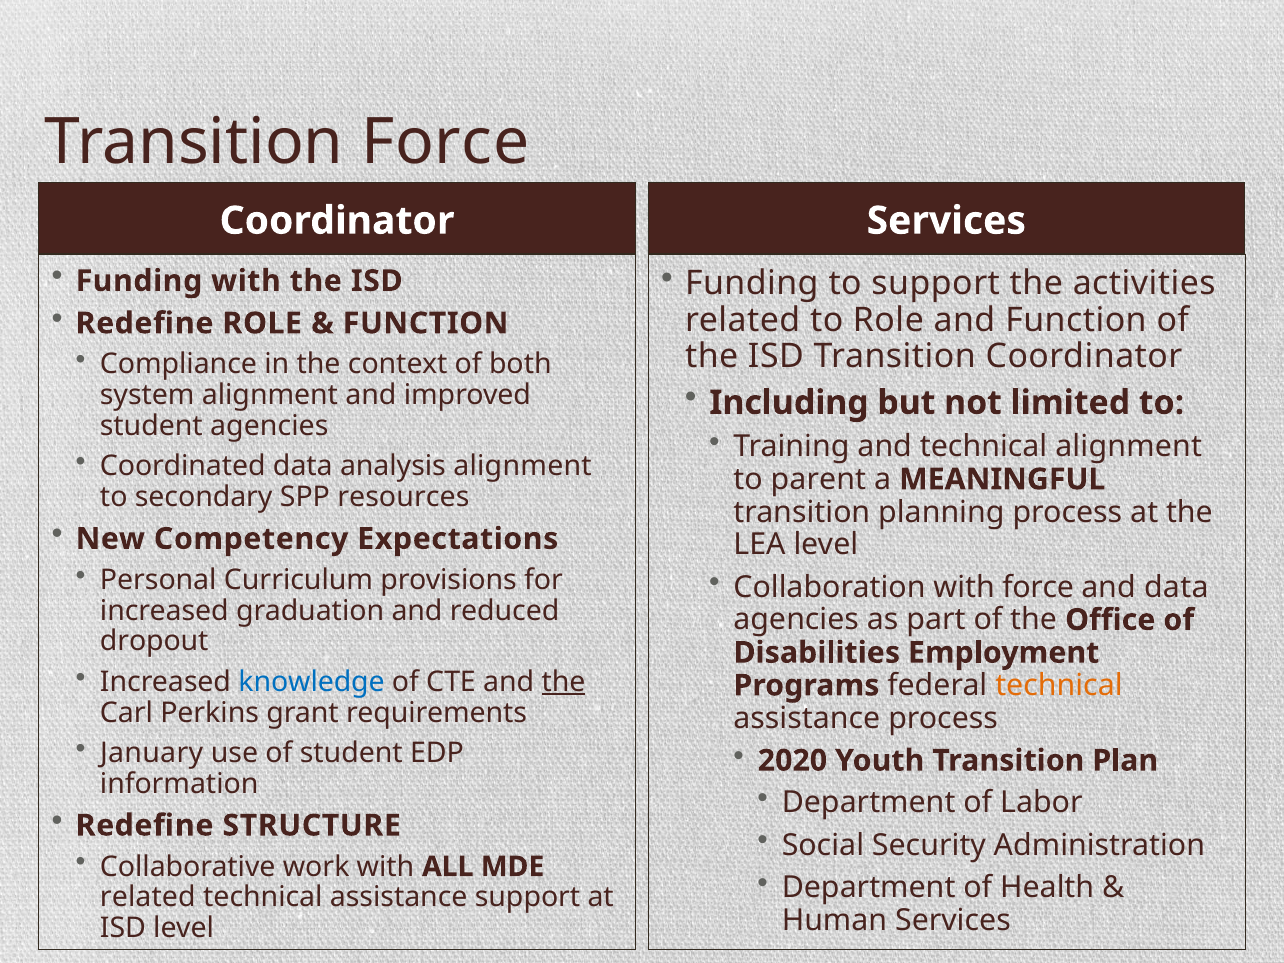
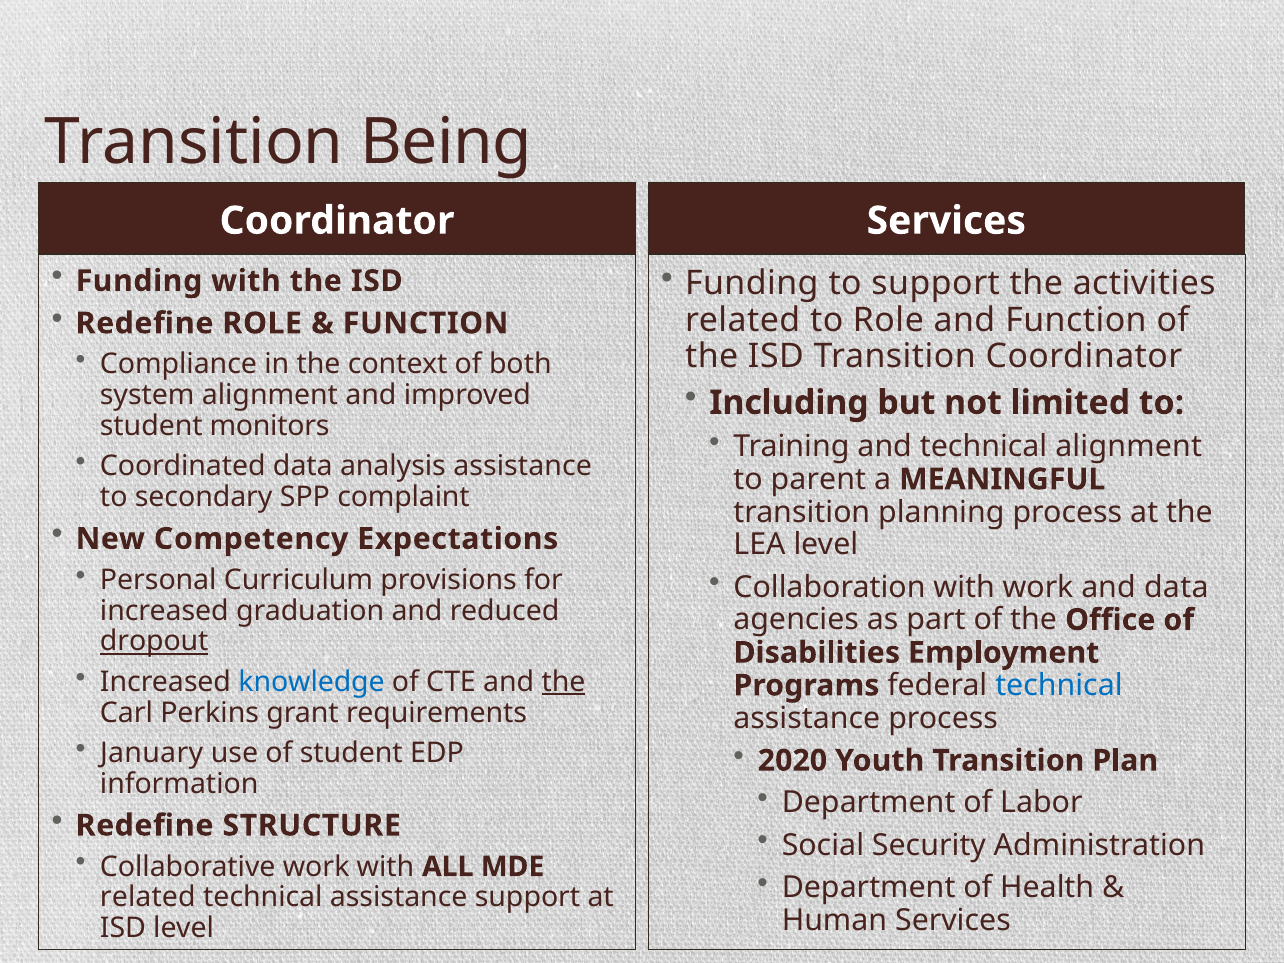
Transition Force: Force -> Being
student agencies: agencies -> monitors
analysis alignment: alignment -> assistance
resources: resources -> complaint
with force: force -> work
dropout underline: none -> present
technical at (1059, 685) colour: orange -> blue
